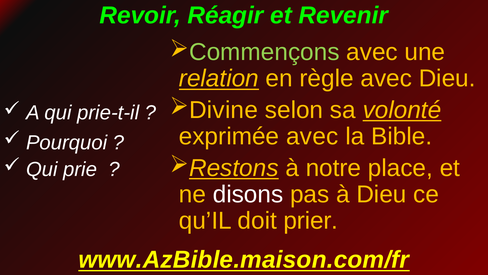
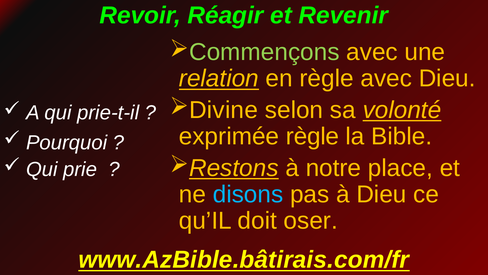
exprimée avec: avec -> règle
disons colour: white -> light blue
prier: prier -> oser
www.AzBible.maison.com/fr: www.AzBible.maison.com/fr -> www.AzBible.bâtirais.com/fr
